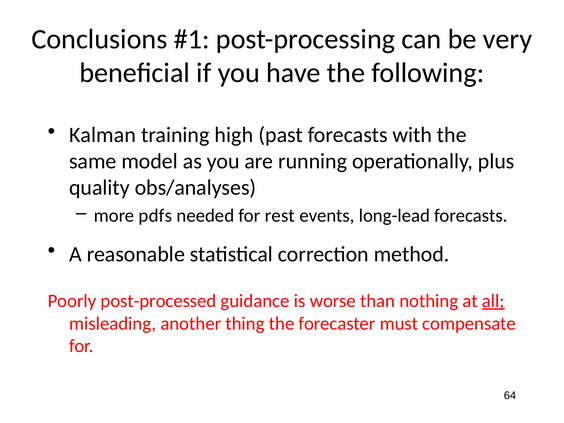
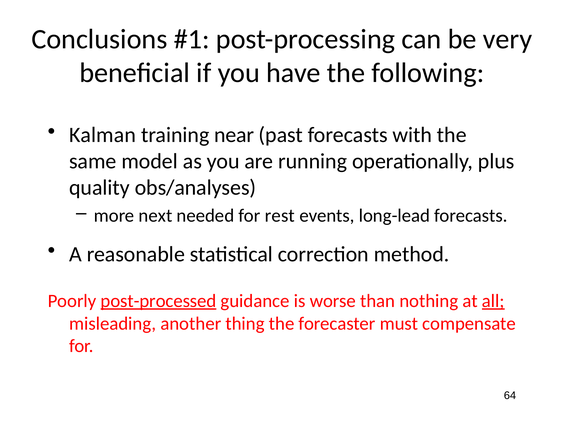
high: high -> near
pdfs: pdfs -> next
post-processed underline: none -> present
